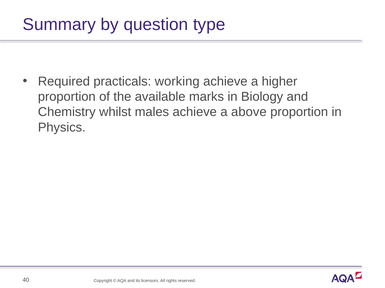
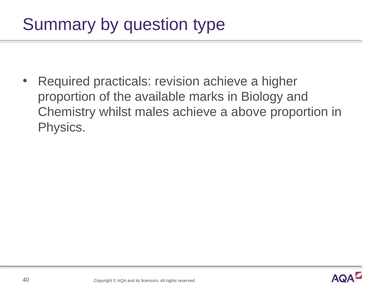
working: working -> revision
